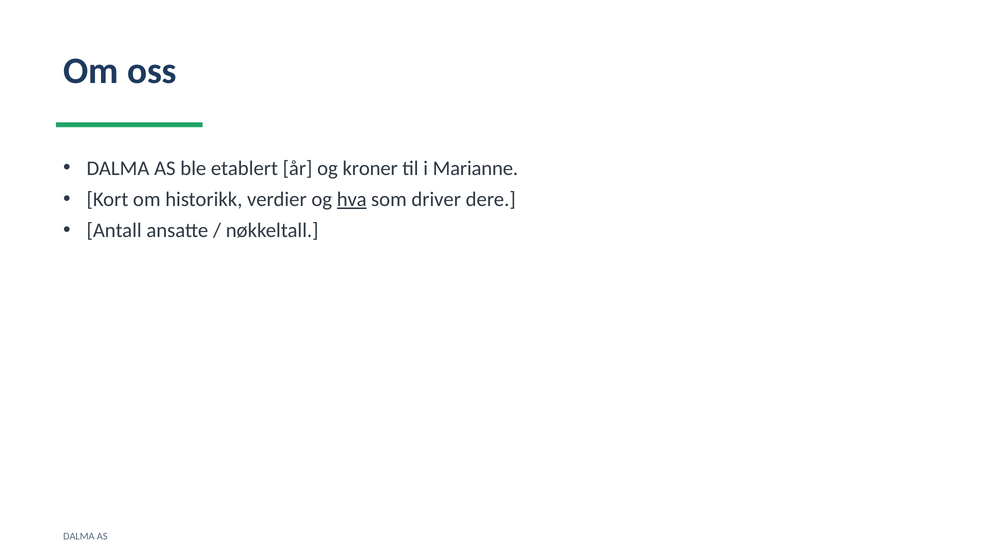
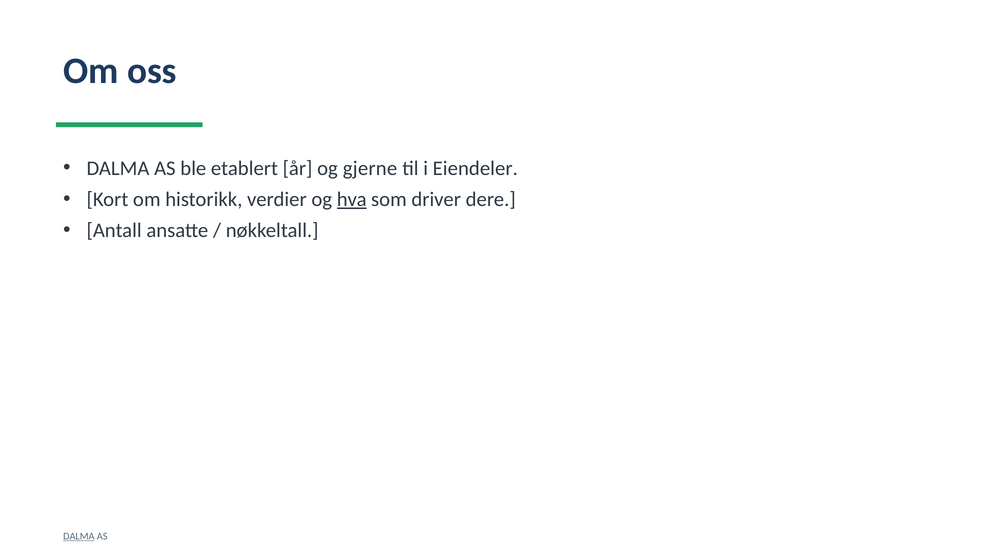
kroner: kroner -> gjerne
Marianne: Marianne -> Eiendeler
DALMA at (79, 536) underline: none -> present
